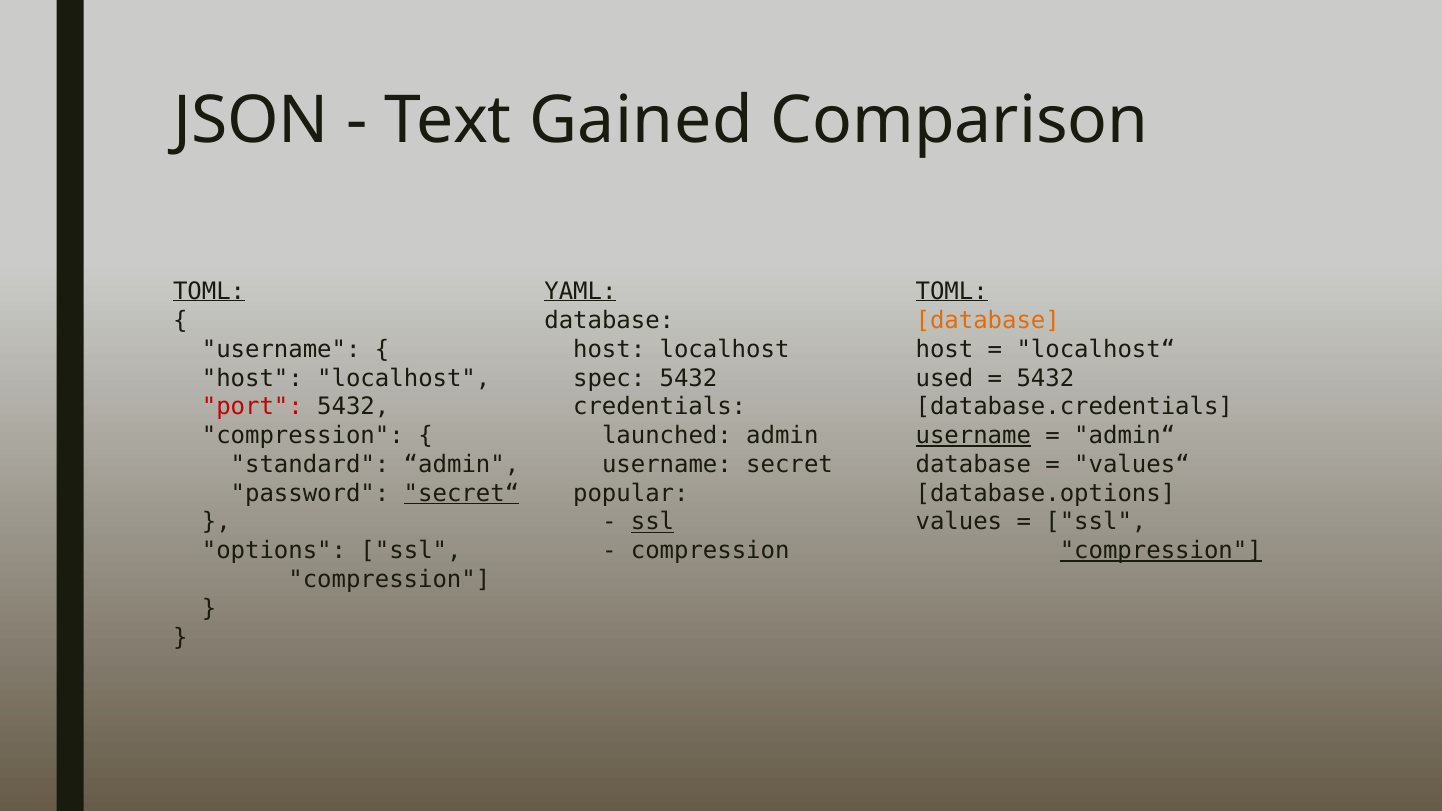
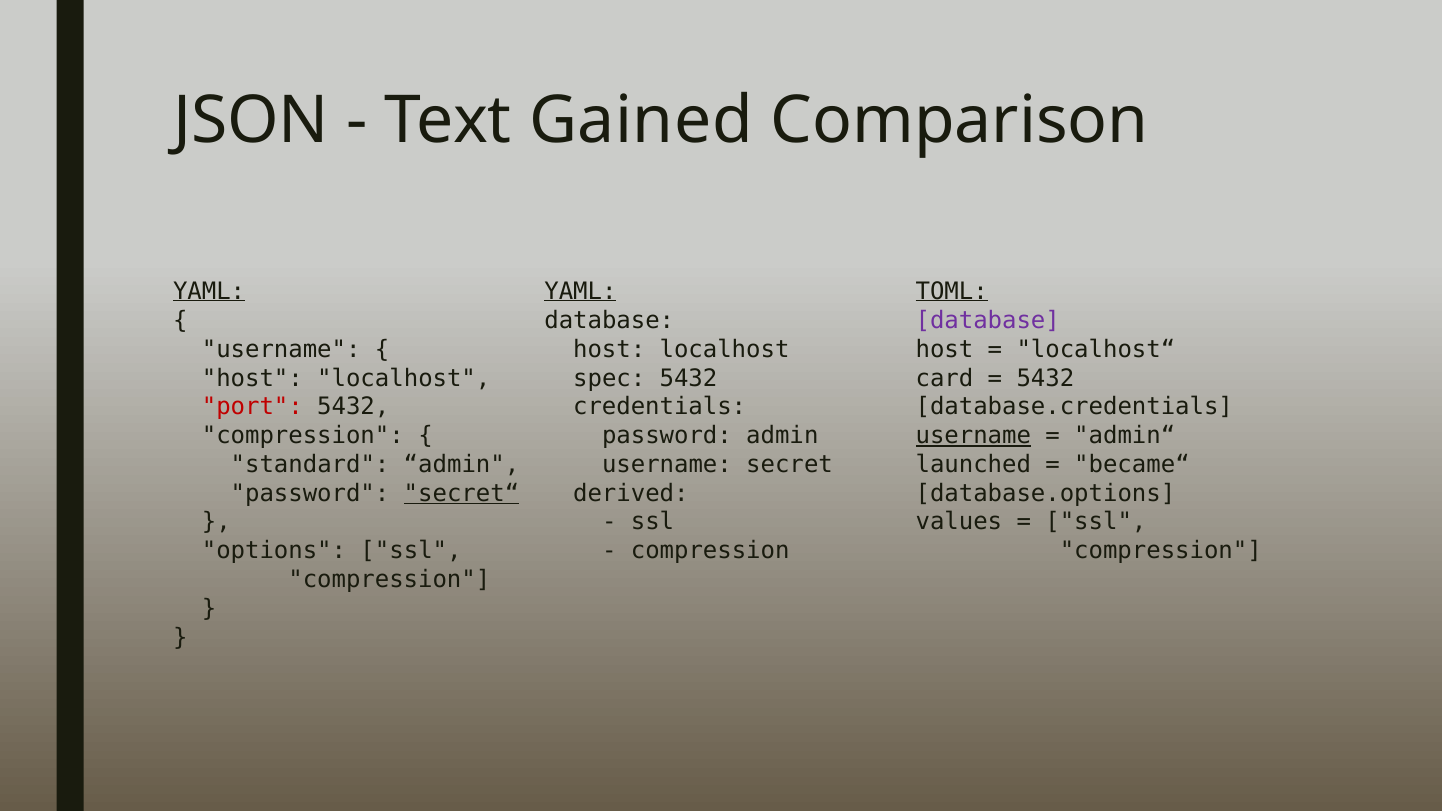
TOML at (209, 292): TOML -> YAML
database at (988, 321) colour: orange -> purple
used: used -> card
launched at (667, 436): launched -> password
database at (973, 465): database -> launched
values“: values“ -> became“
popular: popular -> derived
ssl at (653, 522) underline: present -> none
compression at (1161, 551) underline: present -> none
